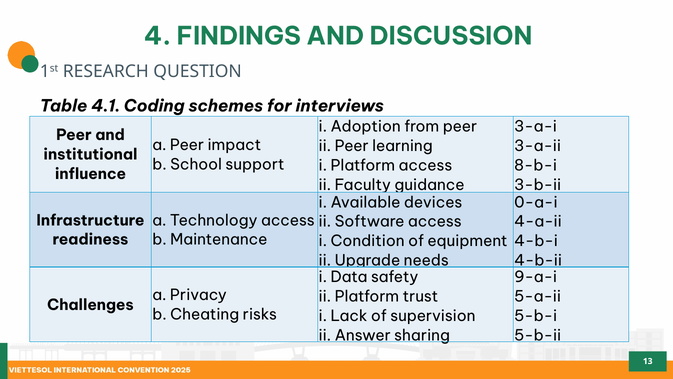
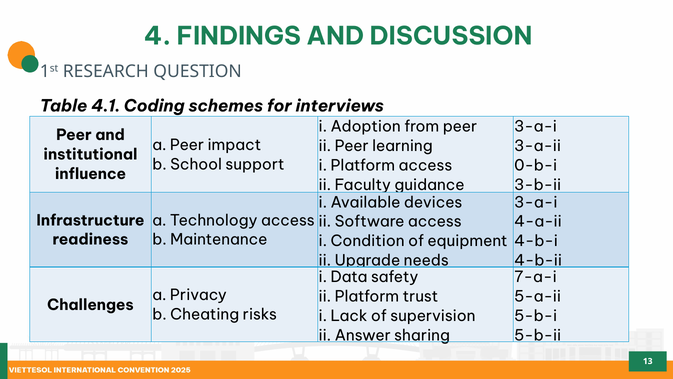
8-b-i: 8-b-i -> 0-b-i
0-a-i at (536, 202): 0-a-i -> 3-a-i
9-a-i: 9-a-i -> 7-a-i
